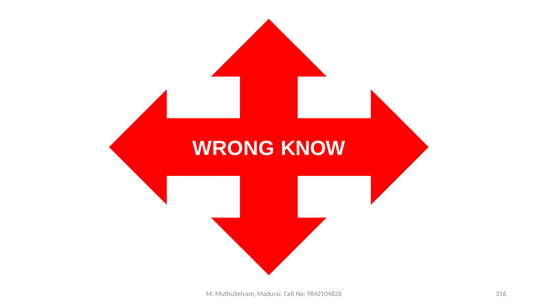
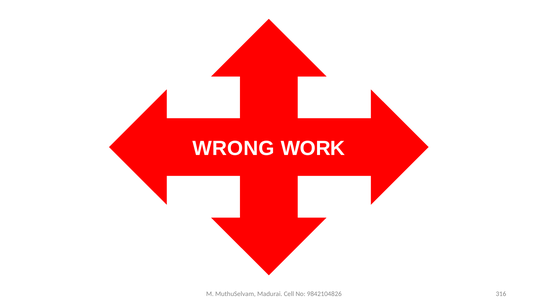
KNOW: KNOW -> WORK
